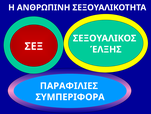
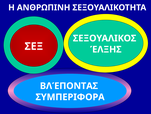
ΠΑΡΑΦΙΛΙΕΣ: ΠΑΡΑΦΙΛΙΕΣ -> ΒΛΈΠΟΝΤΑΣ
